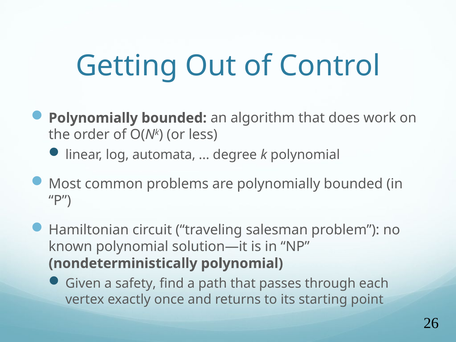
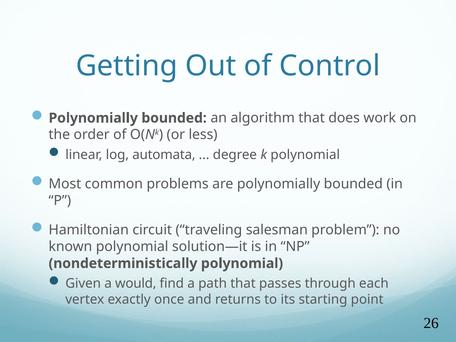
safety: safety -> would
